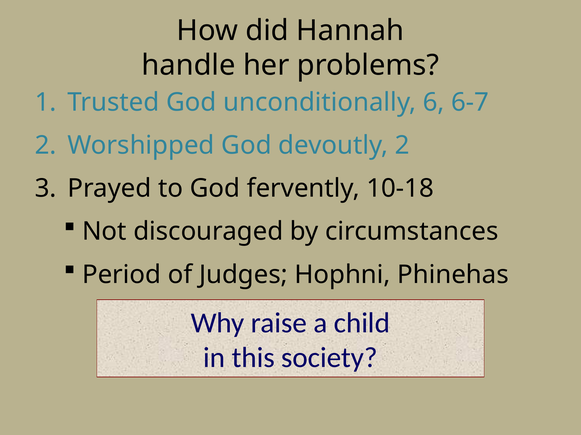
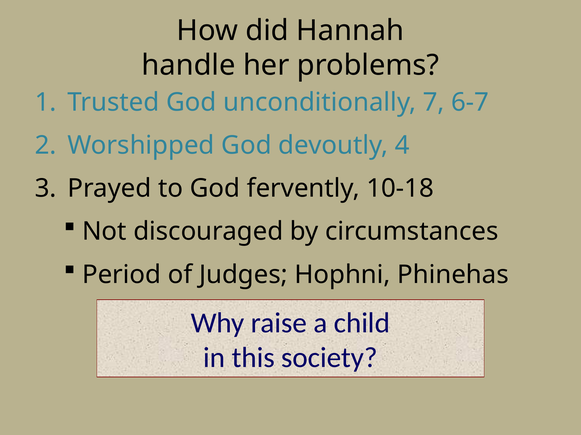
6: 6 -> 7
devoutly 2: 2 -> 4
